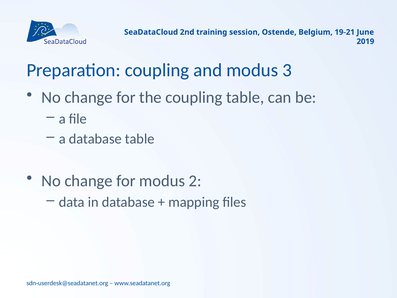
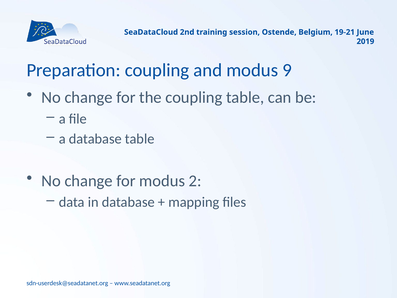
3: 3 -> 9
